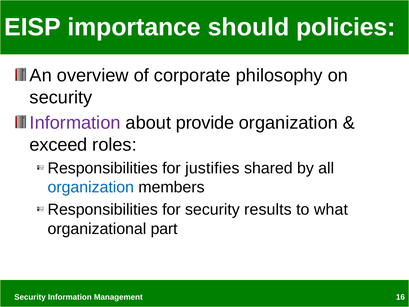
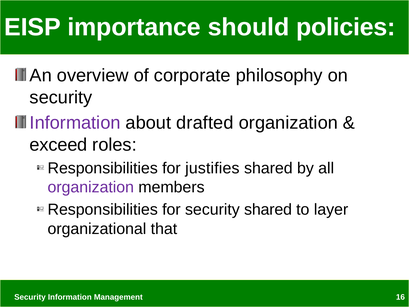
provide: provide -> drafted
organization at (91, 187) colour: blue -> purple
security results: results -> shared
what: what -> layer
part: part -> that
